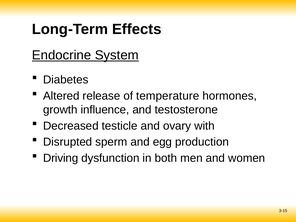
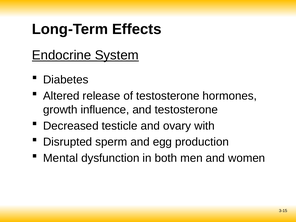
of temperature: temperature -> testosterone
Driving: Driving -> Mental
